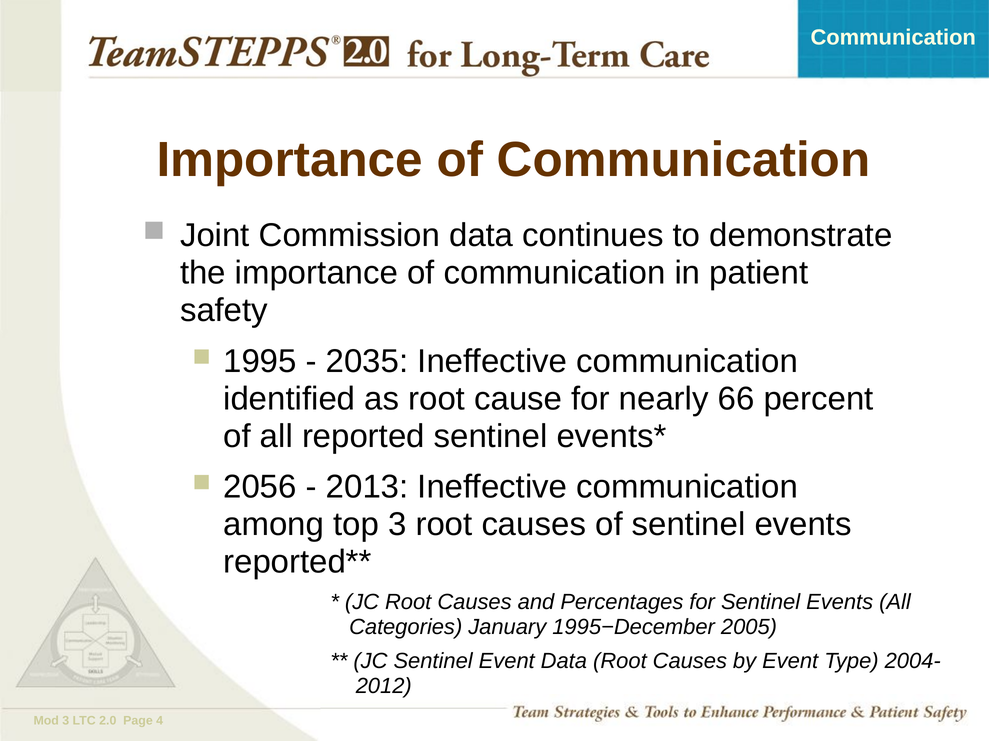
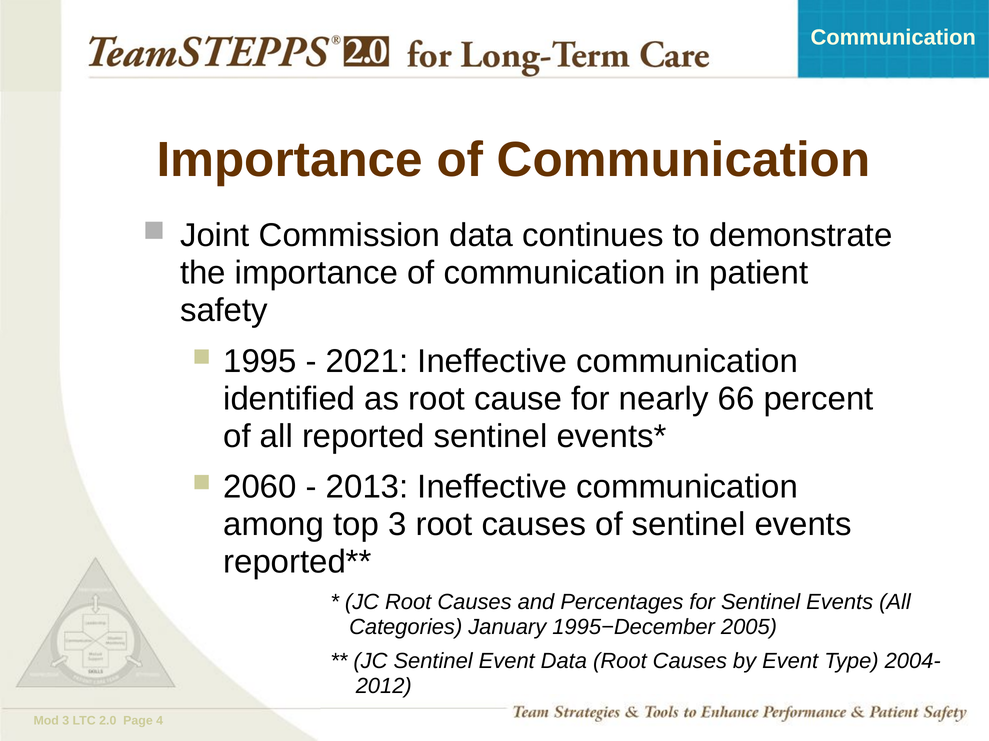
2035: 2035 -> 2021
2056: 2056 -> 2060
